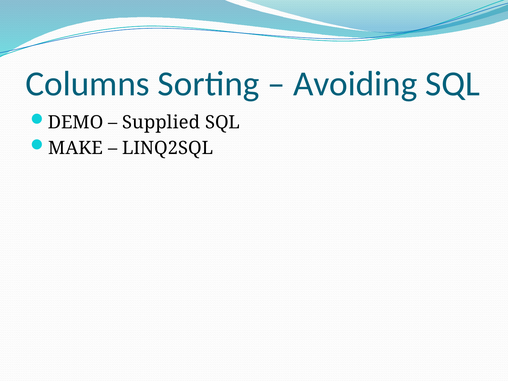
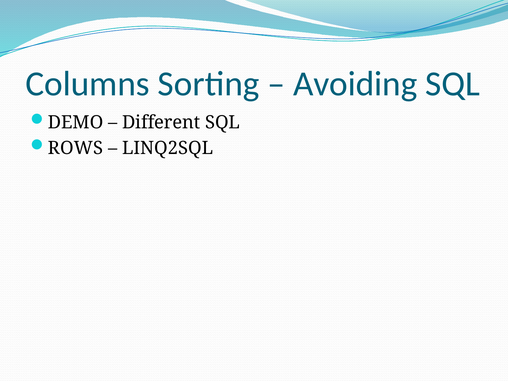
Supplied: Supplied -> Different
MAKE: MAKE -> ROWS
